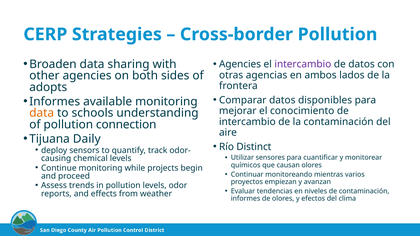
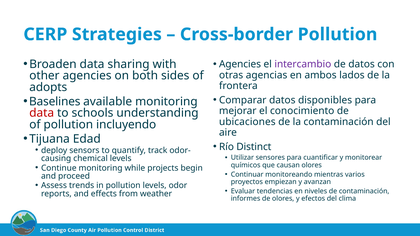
Informes at (55, 102): Informes -> Baselines
data at (42, 113) colour: orange -> red
intercambio at (247, 122): intercambio -> ubicaciones
connection: connection -> incluyendo
Daily: Daily -> Edad
